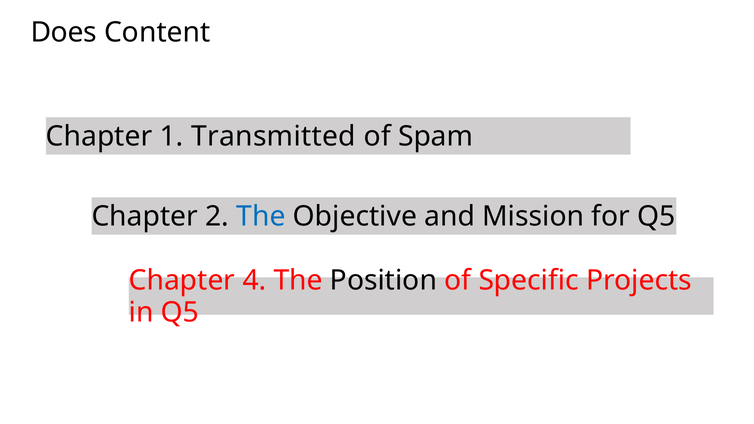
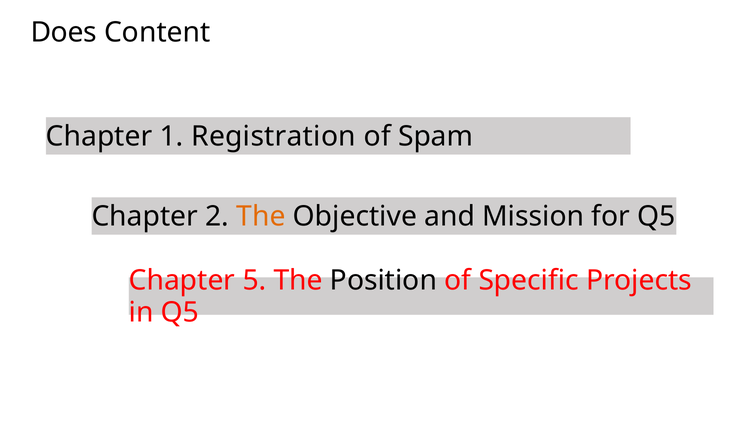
Transmitted: Transmitted -> Registration
The at (261, 216) colour: blue -> orange
4: 4 -> 5
